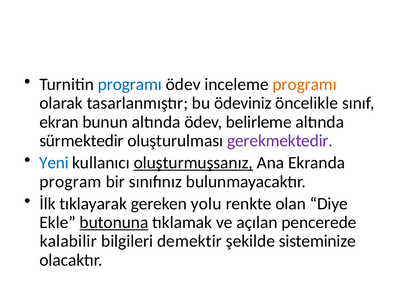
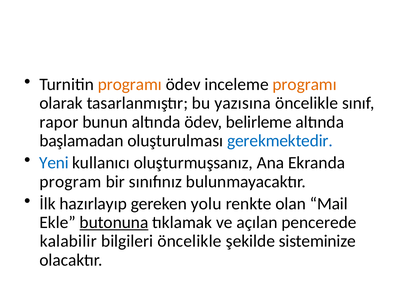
programı at (130, 84) colour: blue -> orange
ödeviniz: ödeviniz -> yazısına
ekran: ekran -> rapor
sürmektedir: sürmektedir -> başlamadan
gerekmektedir colour: purple -> blue
oluşturmuşsanız underline: present -> none
tıklayarak: tıklayarak -> hazırlayıp
Diye: Diye -> Mail
bilgileri demektir: demektir -> öncelikle
